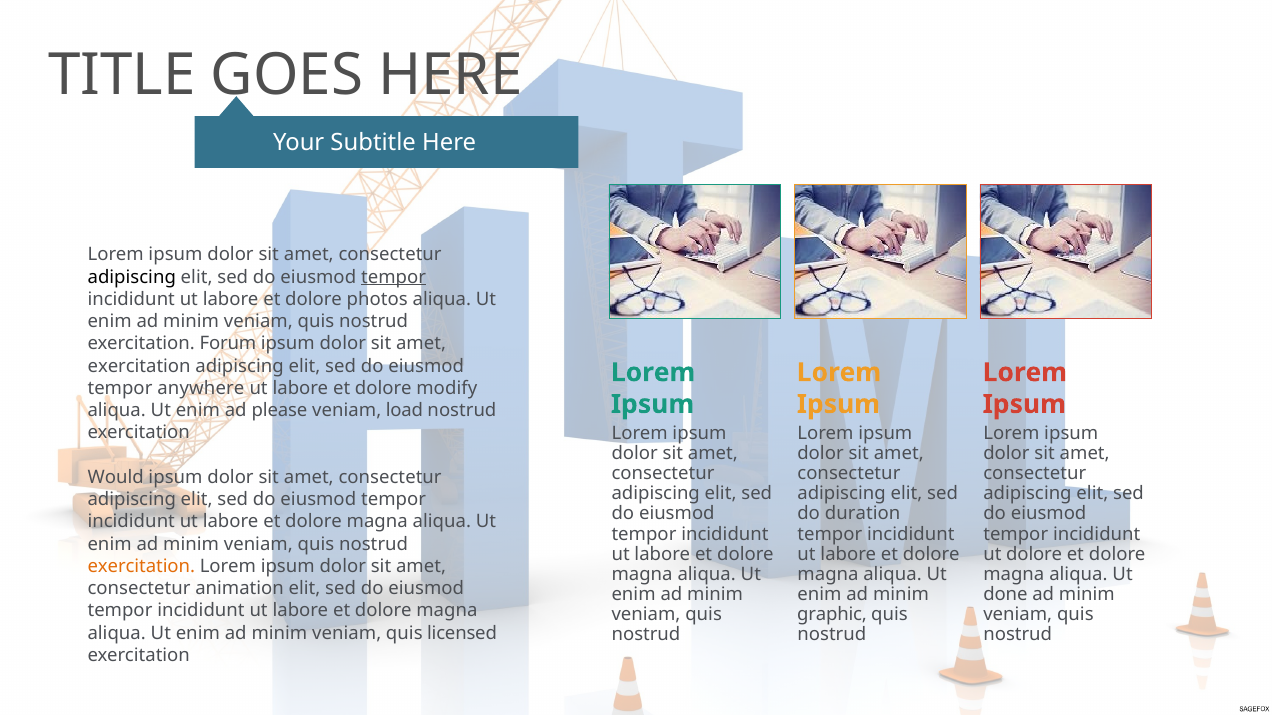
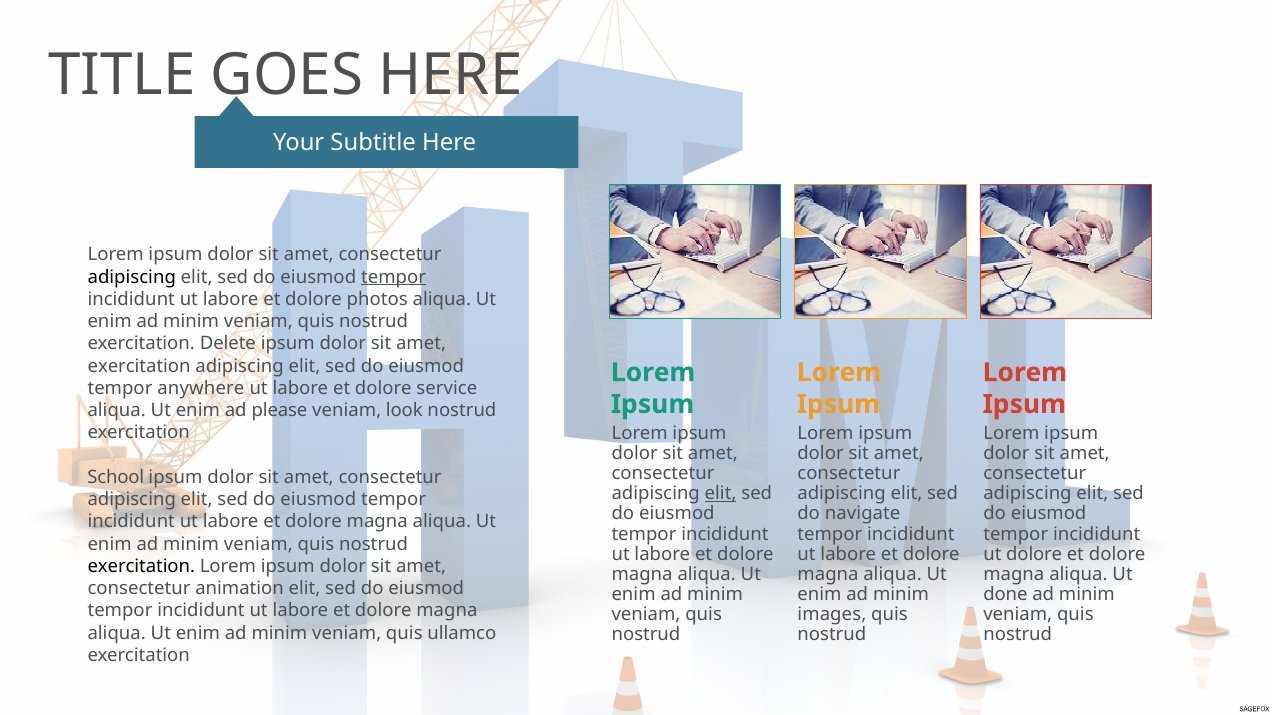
Forum: Forum -> Delete
modify: modify -> service
load: load -> look
Would: Would -> School
elit at (721, 494) underline: none -> present
duration: duration -> navigate
exercitation at (141, 567) colour: orange -> black
graphic: graphic -> images
licensed: licensed -> ullamco
